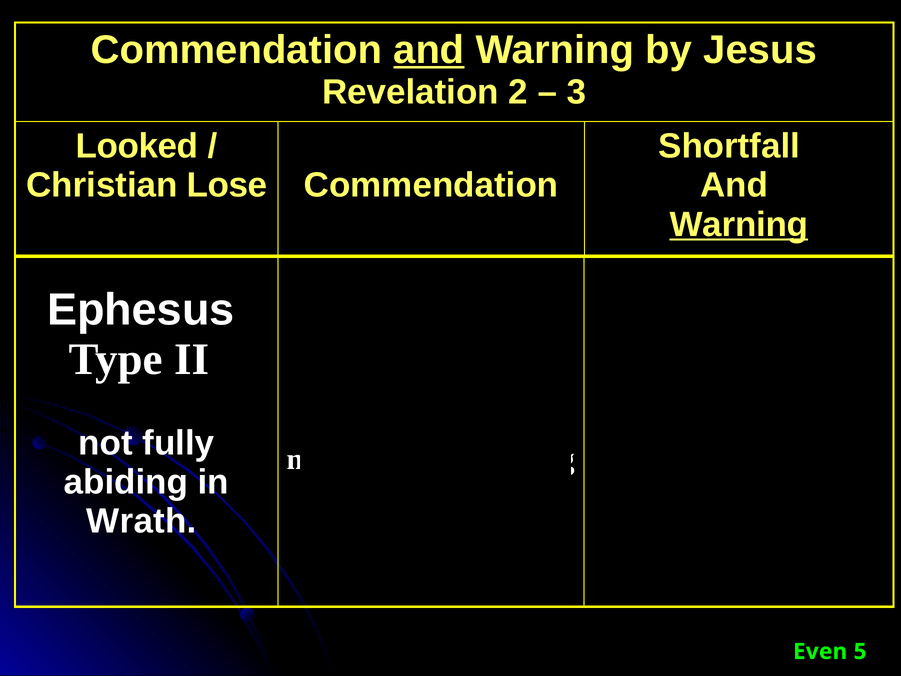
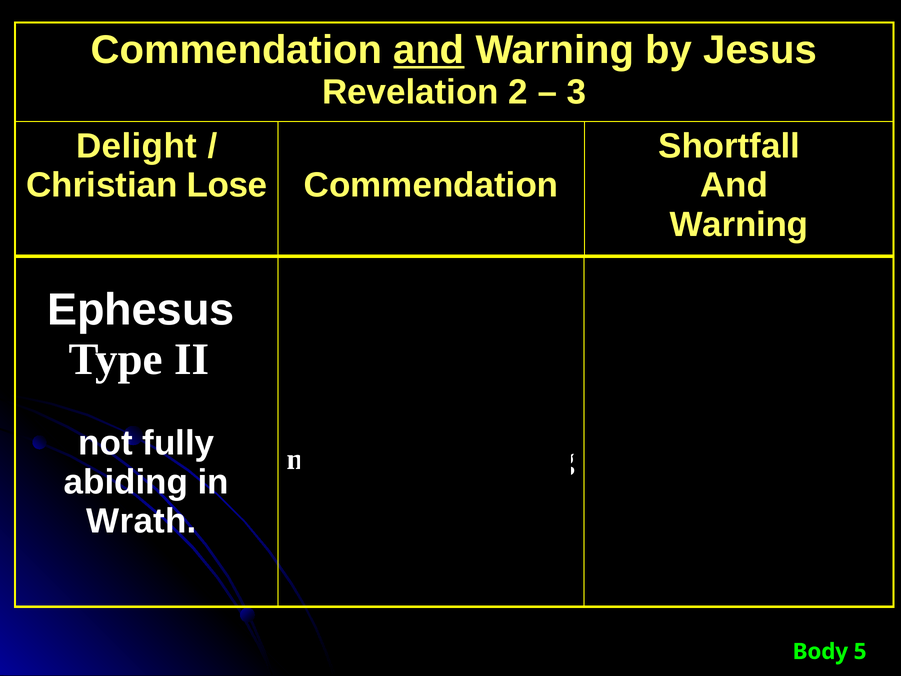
Looked: Looked -> Delight
Warning at (739, 224) underline: present -> none
Even: Even -> Body
